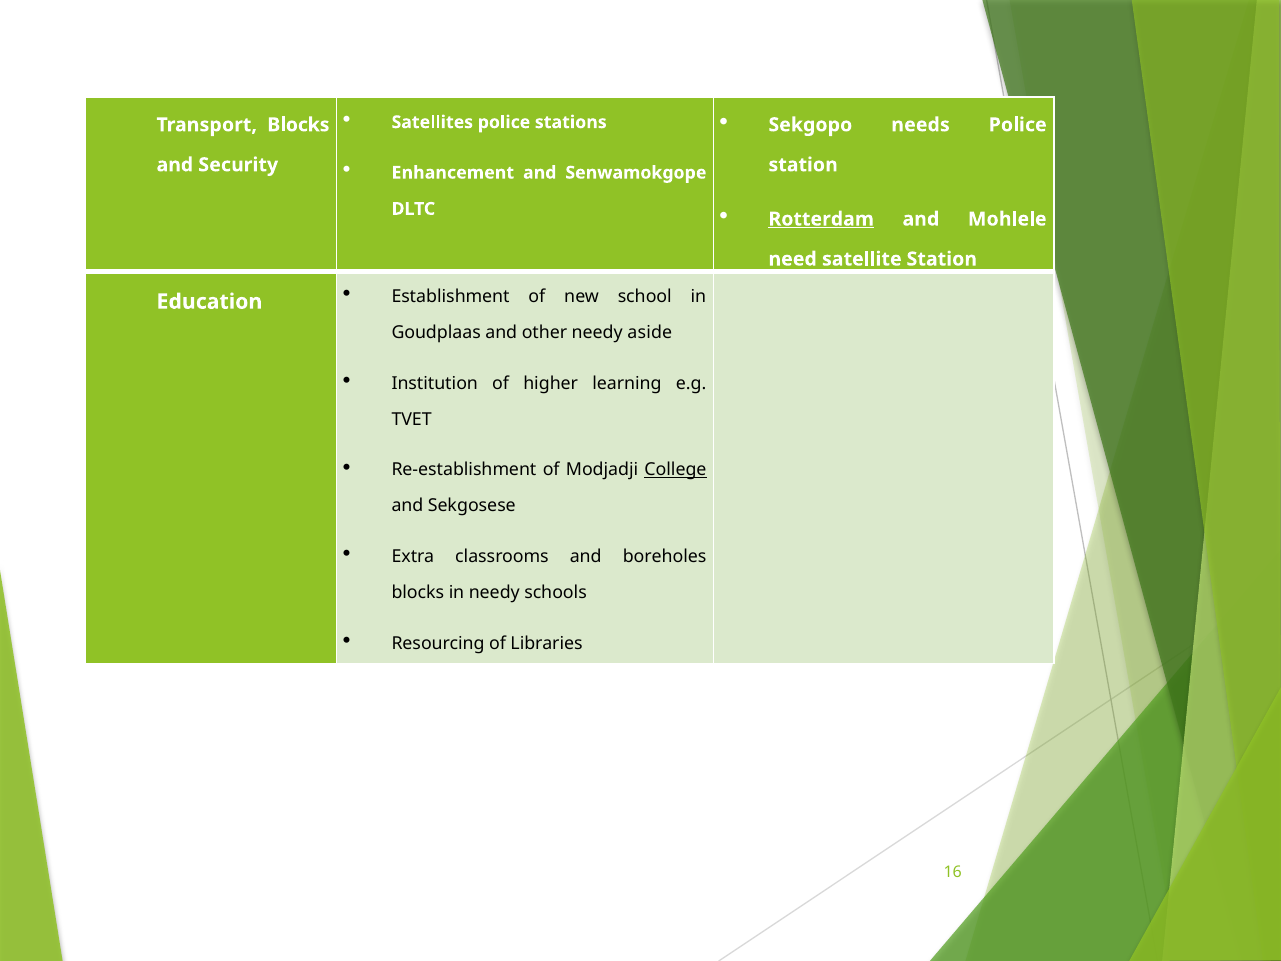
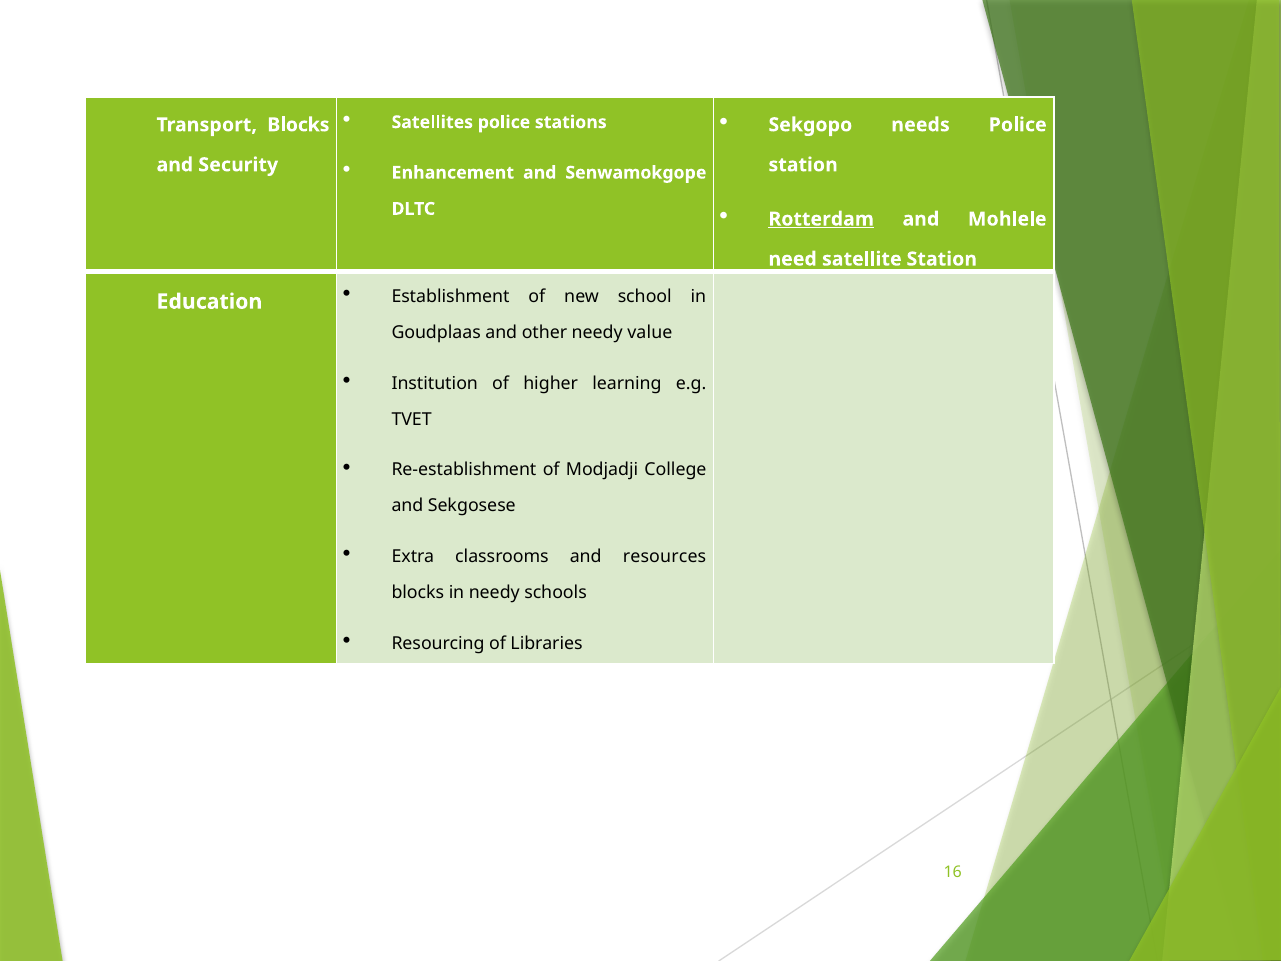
aside: aside -> value
College underline: present -> none
boreholes: boreholes -> resources
